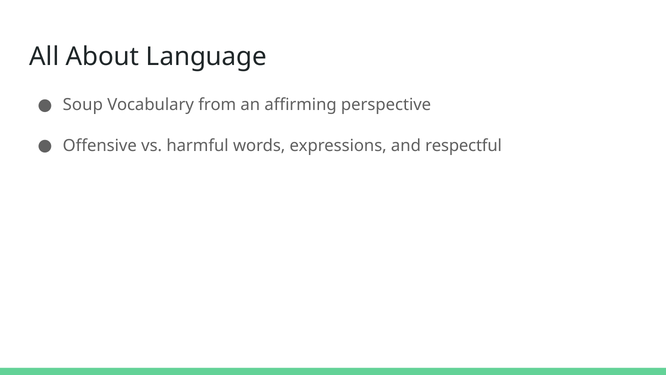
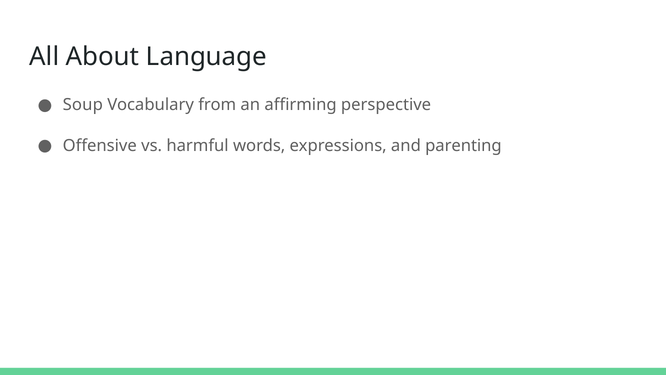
respectful: respectful -> parenting
